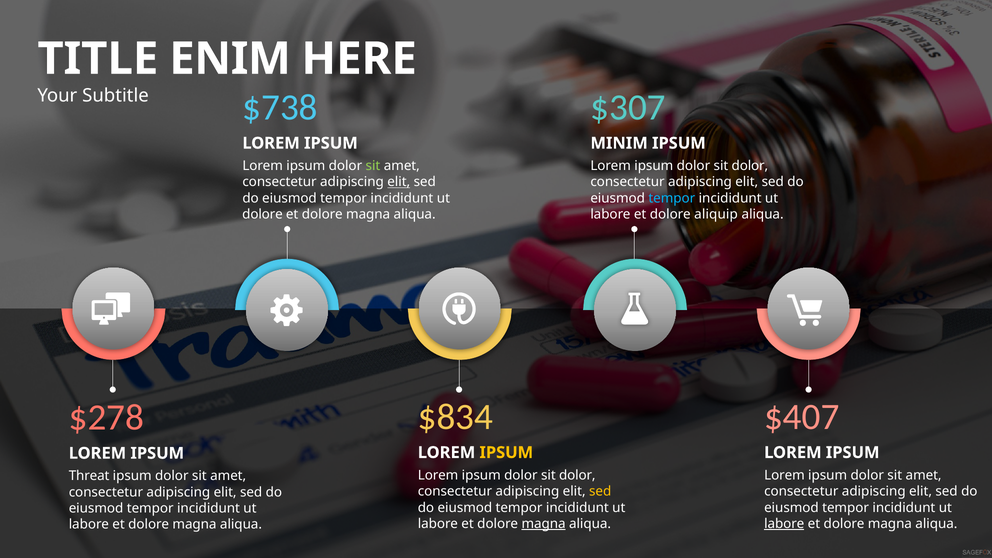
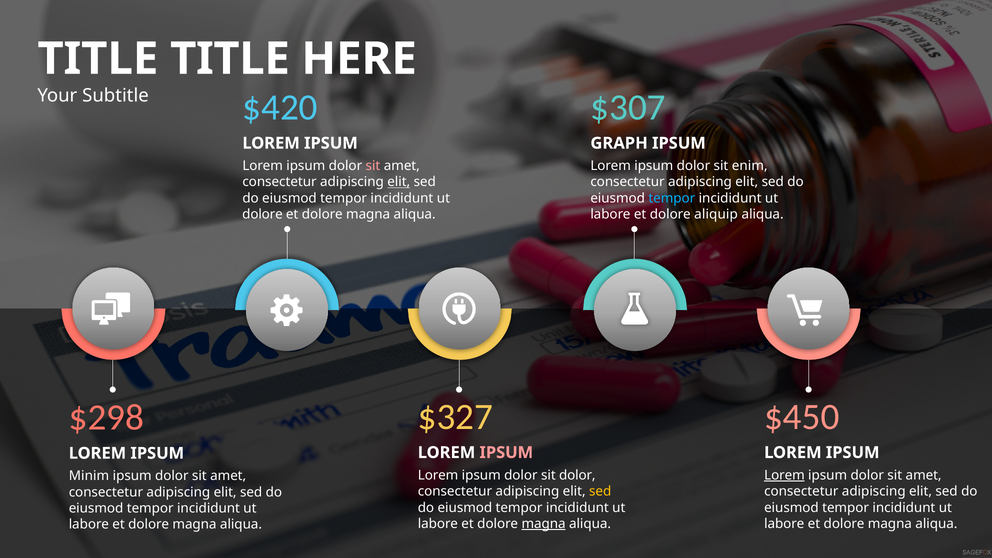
ENIM at (230, 59): ENIM -> TITLE
$738: $738 -> $420
MINIM: MINIM -> GRAPH
sit at (373, 166) colour: light green -> pink
dolor at (750, 166): dolor -> enim
$834: $834 -> $327
$407: $407 -> $450
$278: $278 -> $298
IPSUM at (506, 453) colour: yellow -> pink
Lorem at (784, 475) underline: none -> present
Threat: Threat -> Minim
labore at (784, 524) underline: present -> none
